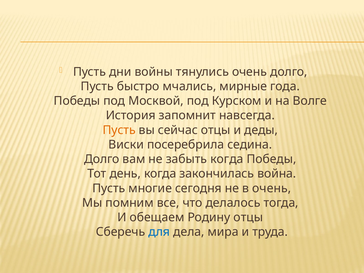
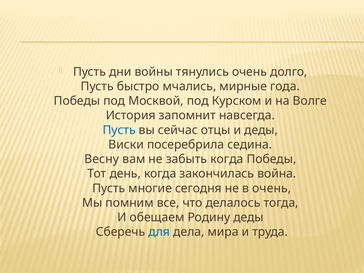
Пусть at (119, 130) colour: orange -> blue
Долго at (102, 159): Долго -> Весну
Родину отцы: отцы -> деды
